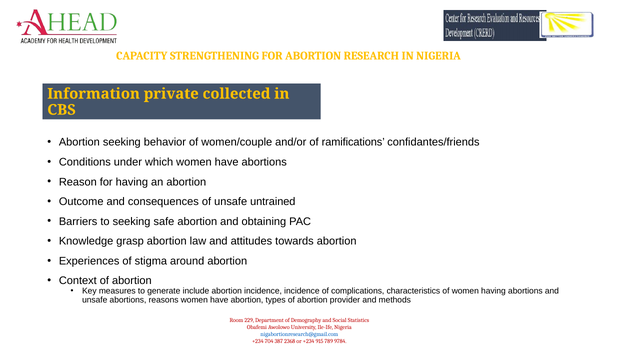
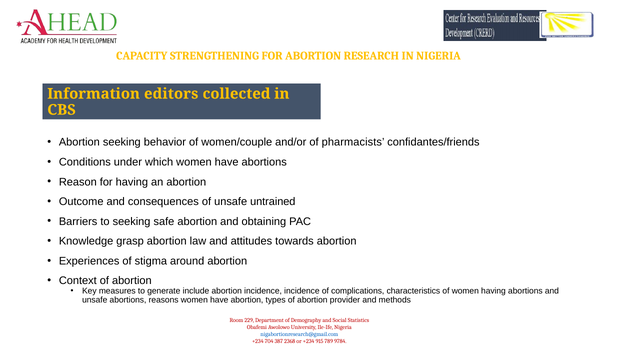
private: private -> editors
ramifications: ramifications -> pharmacists
